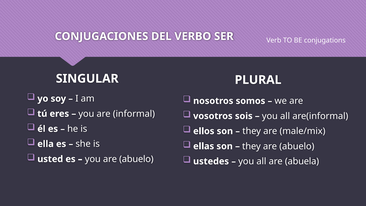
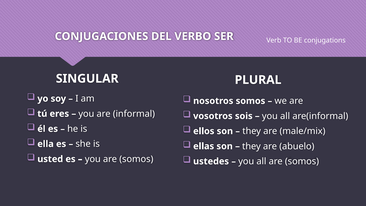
you are abuelo: abuelo -> somos
all are abuela: abuela -> somos
